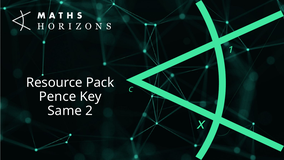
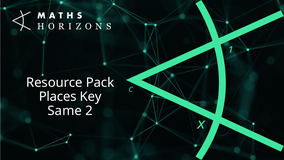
Pence: Pence -> Places
